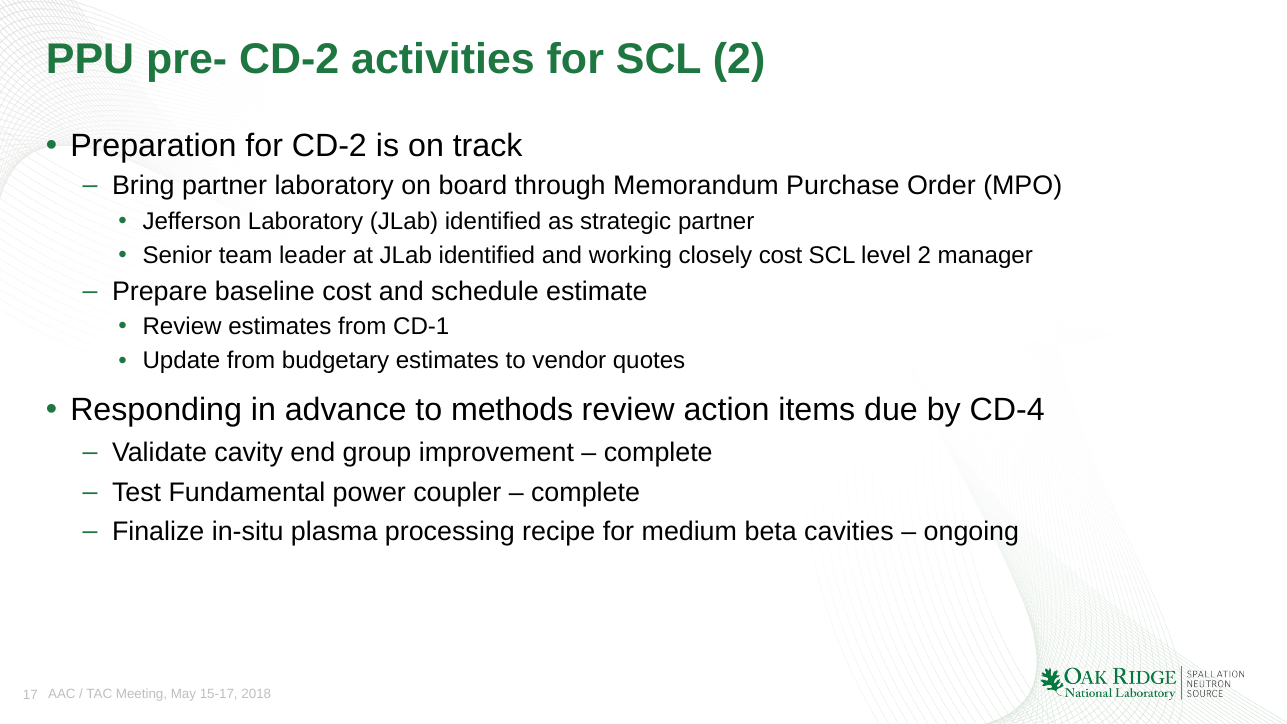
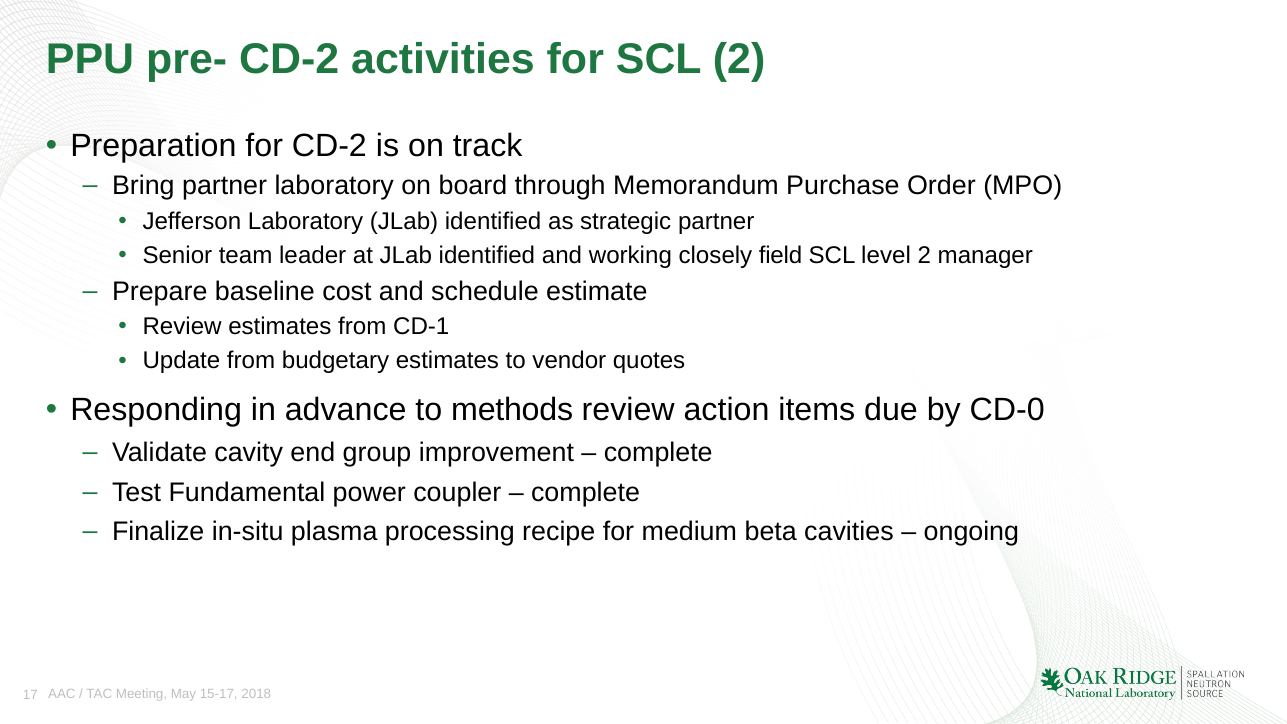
closely cost: cost -> field
CD-4: CD-4 -> CD-0
